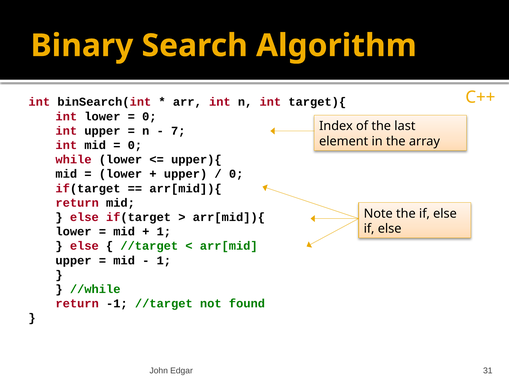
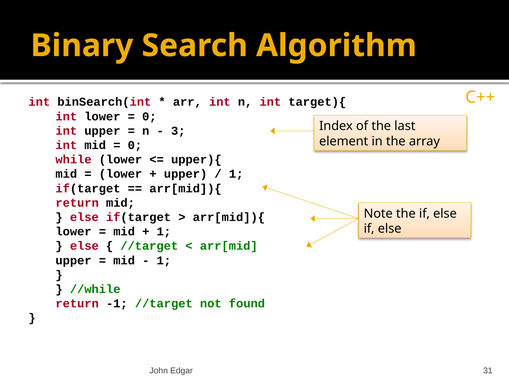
7: 7 -> 3
0 at (236, 174): 0 -> 1
